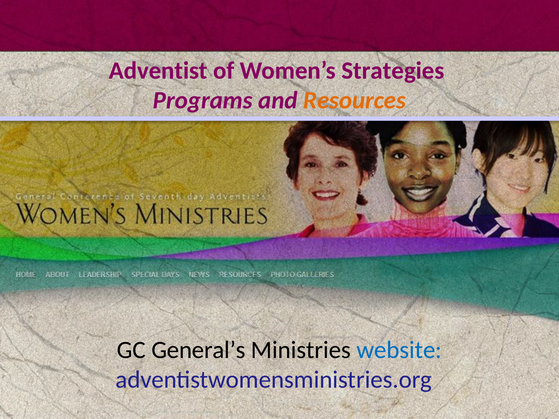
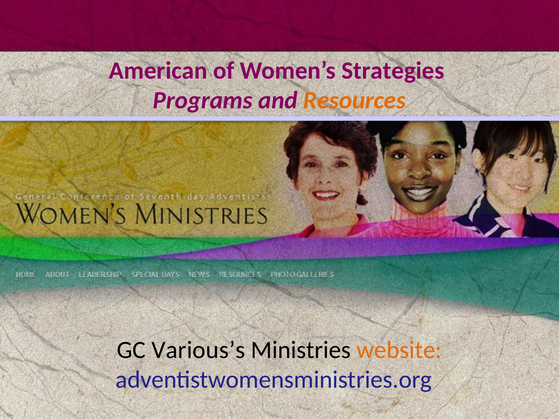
Adventist: Adventist -> American
General’s: General’s -> Various’s
website colour: blue -> orange
